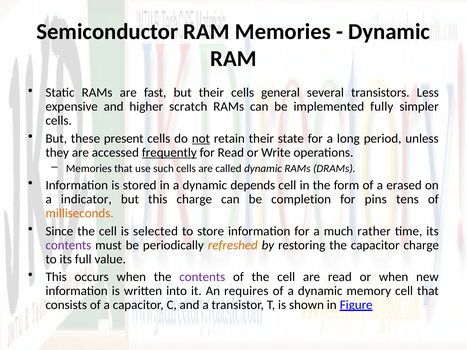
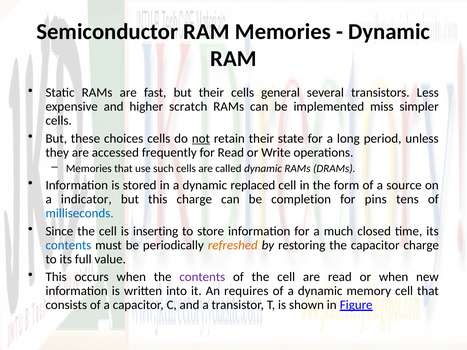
fully: fully -> miss
present: present -> choices
frequently underline: present -> none
depends: depends -> replaced
erased: erased -> source
milliseconds colour: orange -> blue
selected: selected -> inserting
rather: rather -> closed
contents at (68, 245) colour: purple -> blue
